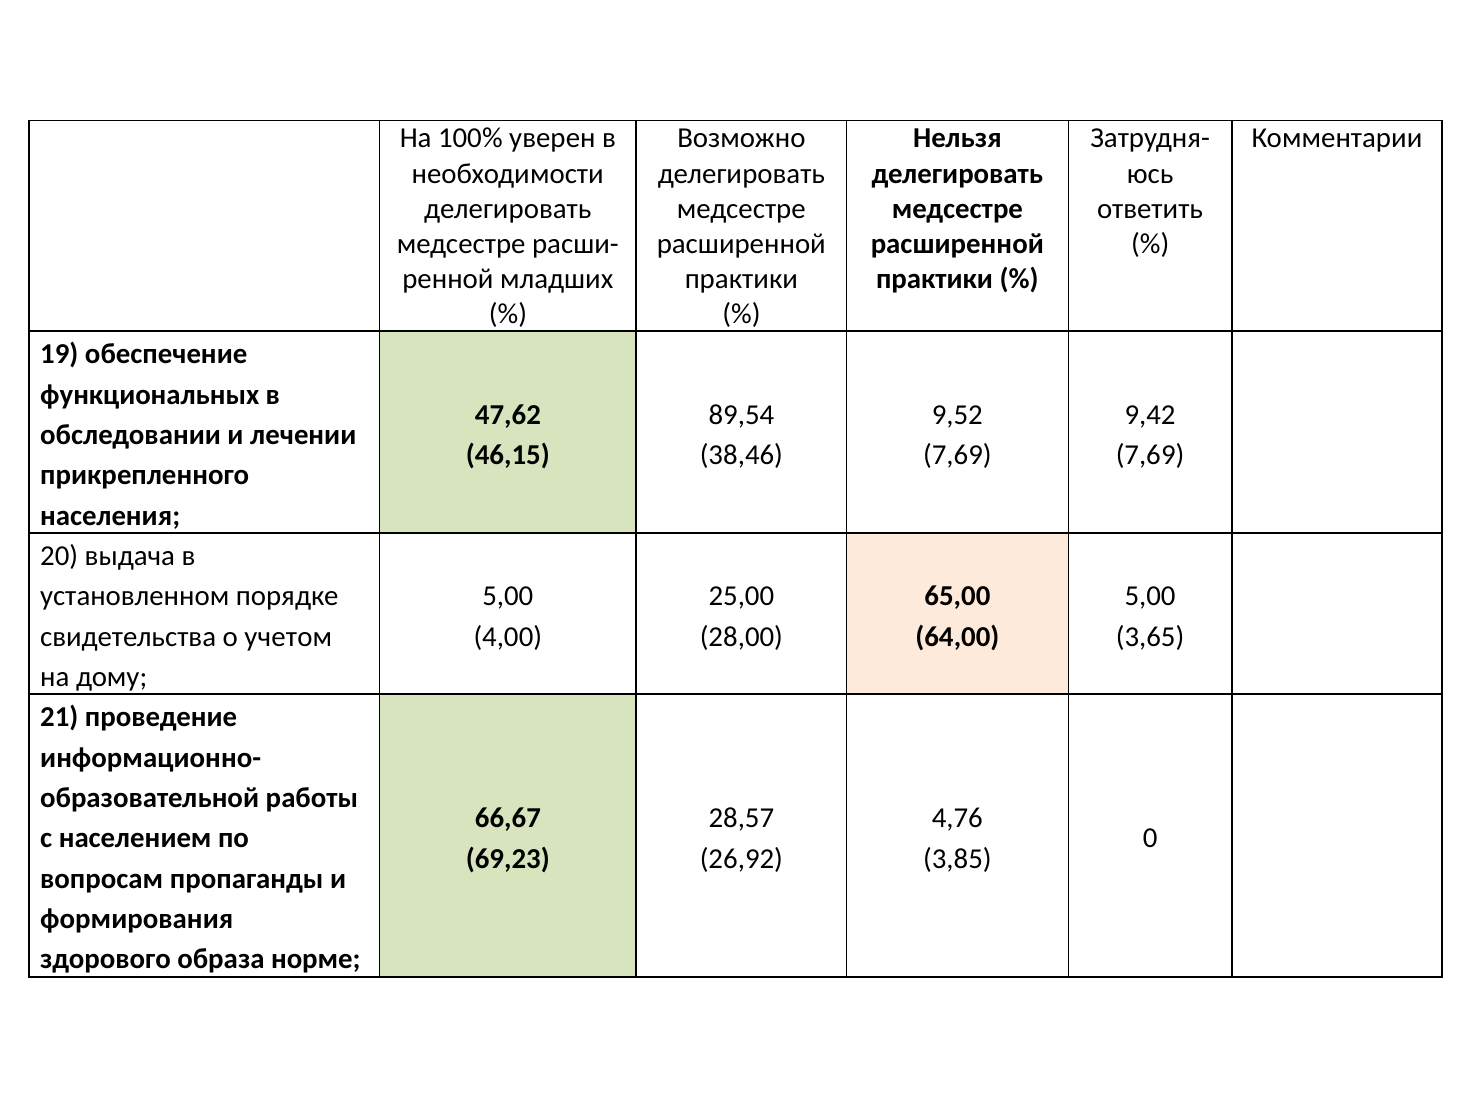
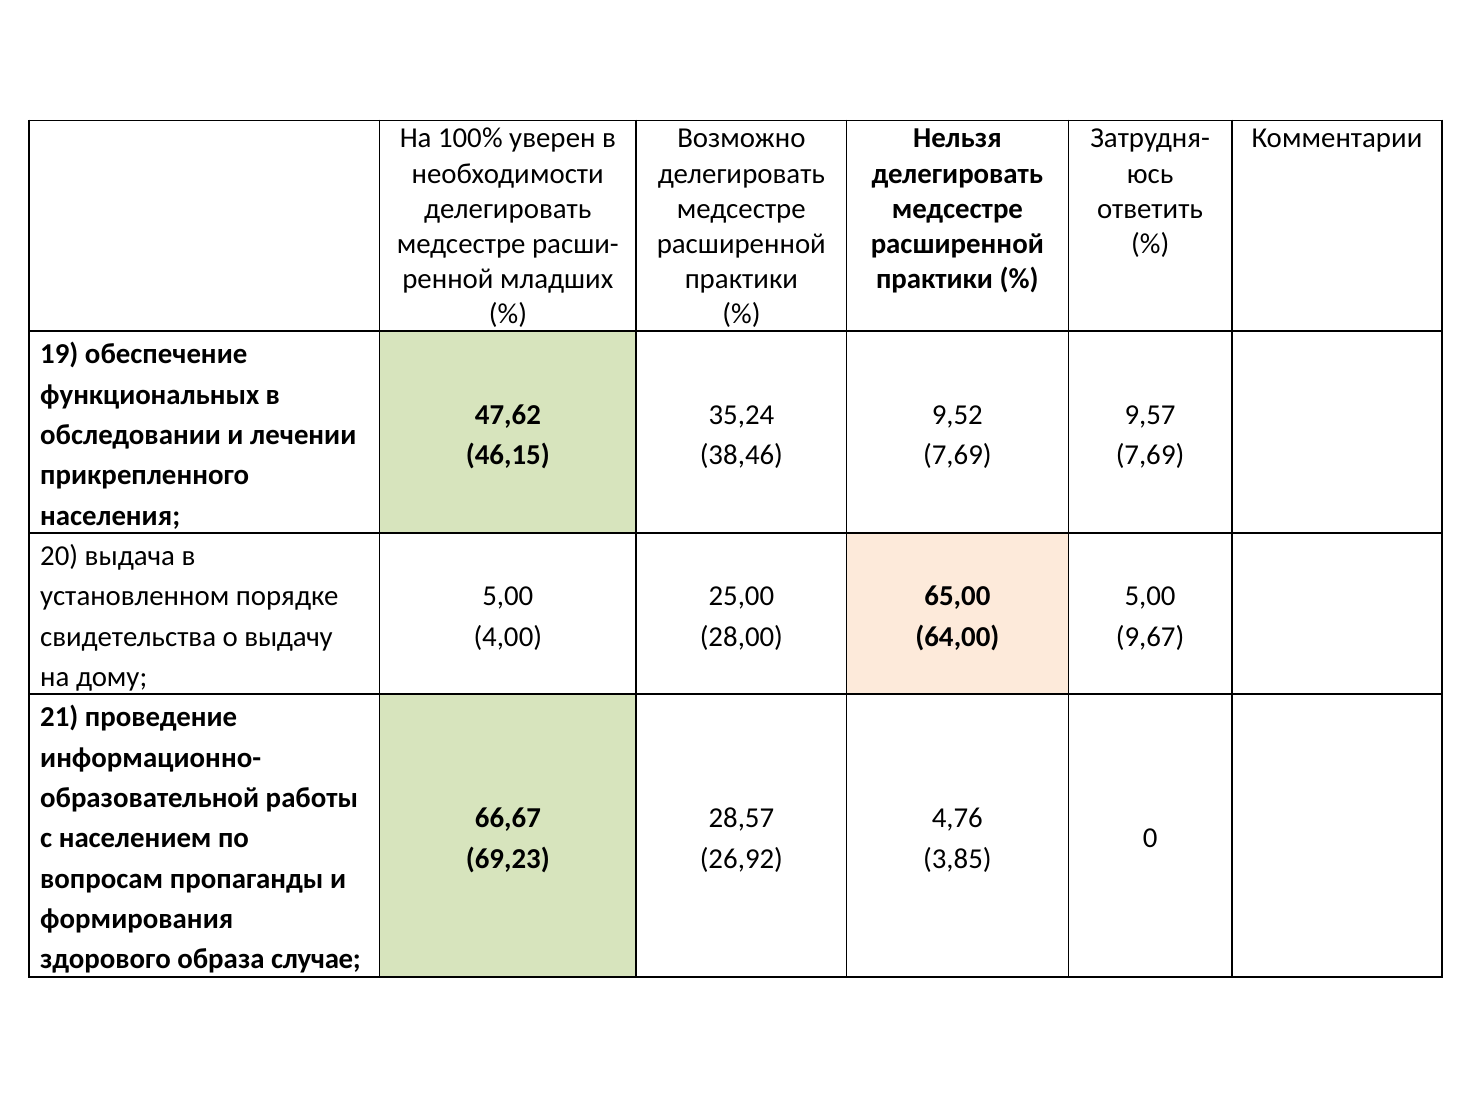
89,54: 89,54 -> 35,24
9,42: 9,42 -> 9,57
учетом: учетом -> выдачу
3,65: 3,65 -> 9,67
норме: норме -> случае
